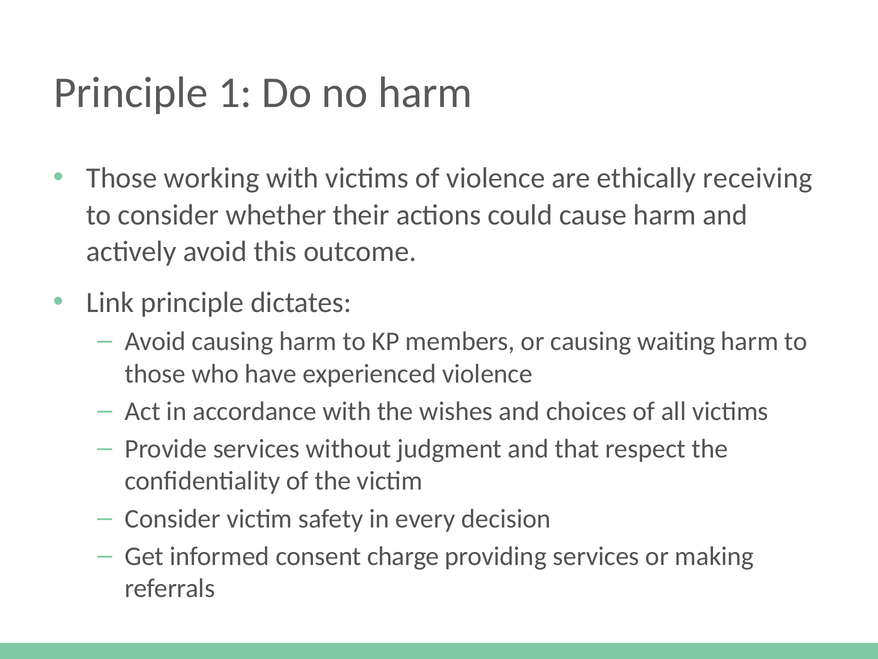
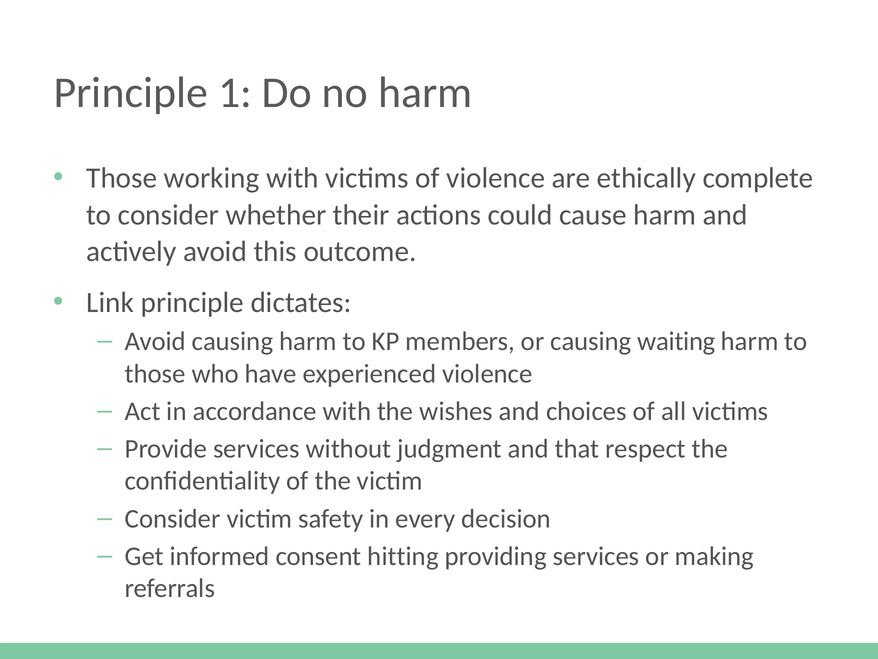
receiving: receiving -> complete
charge: charge -> hitting
